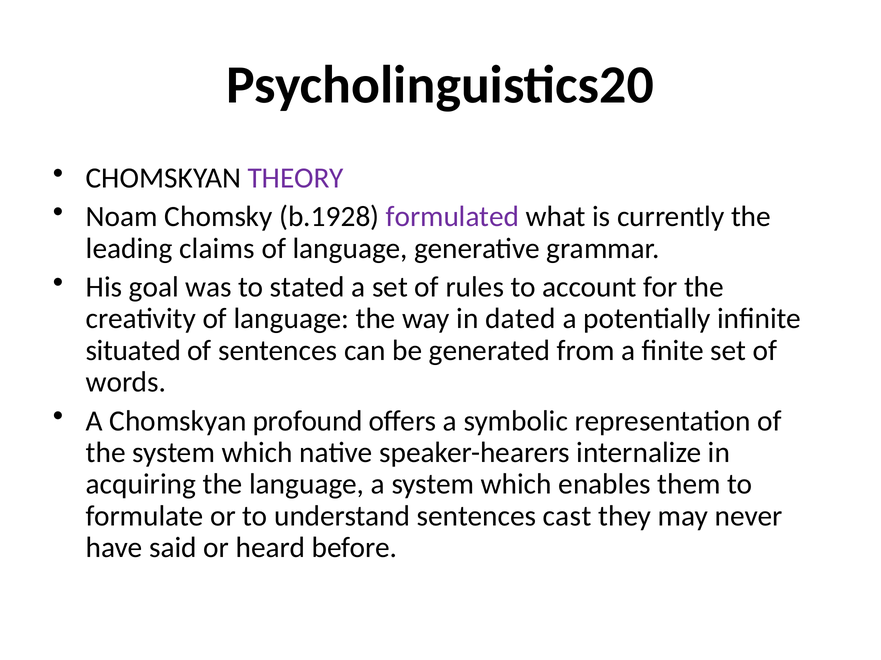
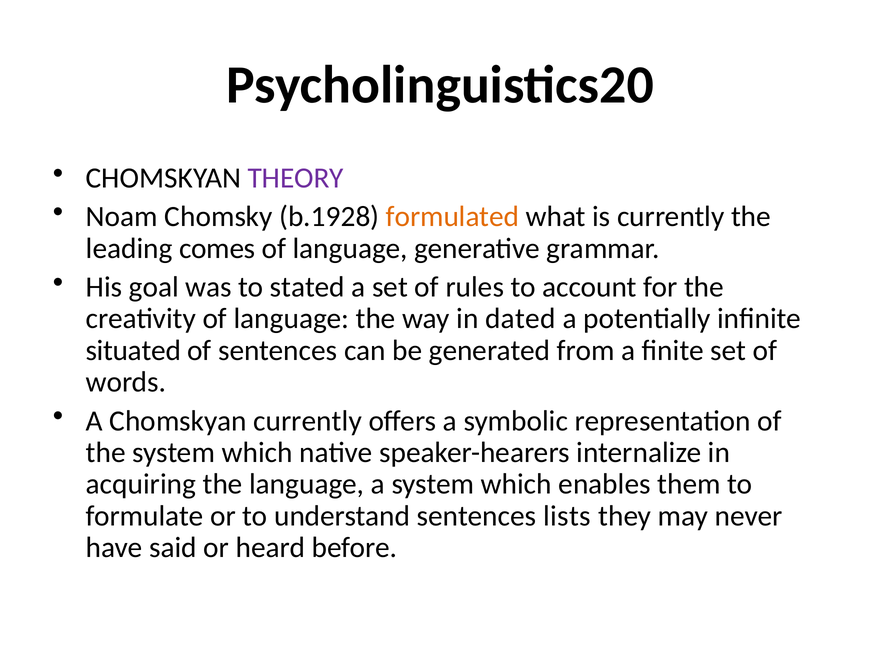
formulated colour: purple -> orange
claims: claims -> comes
Chomskyan profound: profound -> currently
cast: cast -> lists
